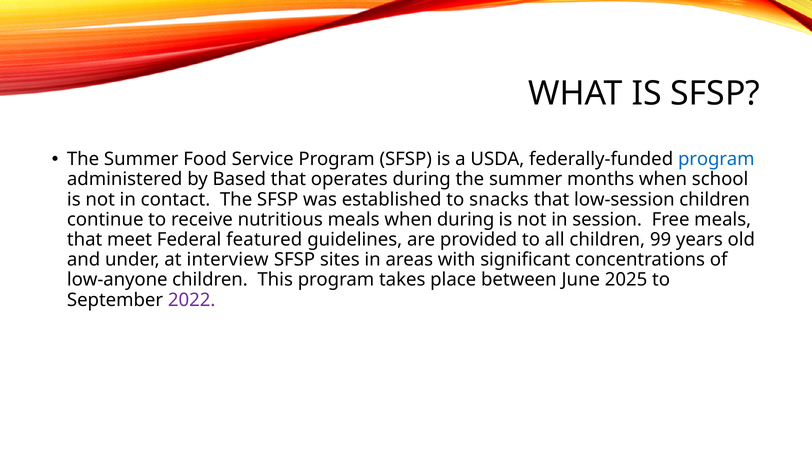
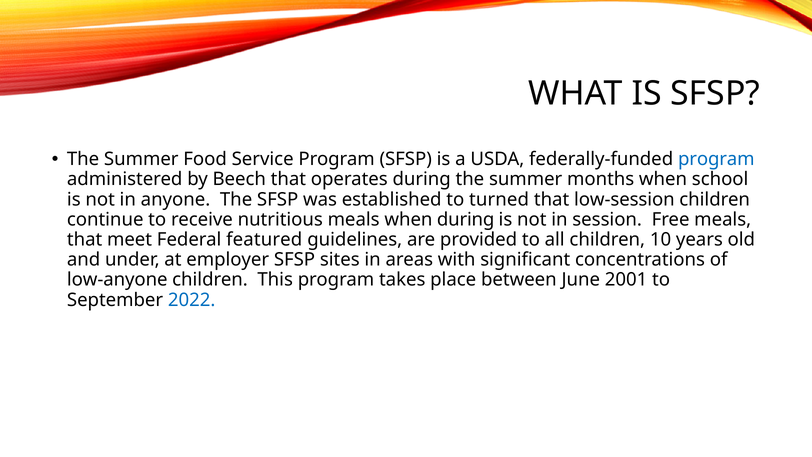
Based: Based -> Beech
contact: contact -> anyone
snacks: snacks -> turned
99: 99 -> 10
interview: interview -> employer
2025: 2025 -> 2001
2022 colour: purple -> blue
